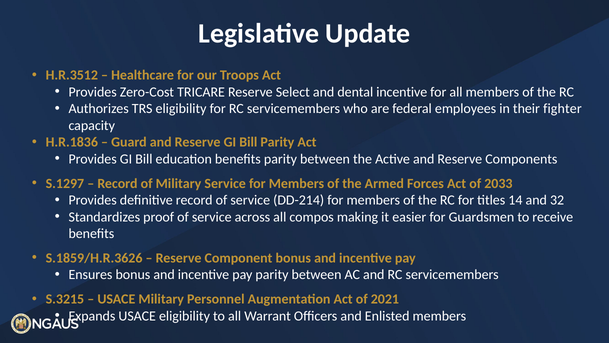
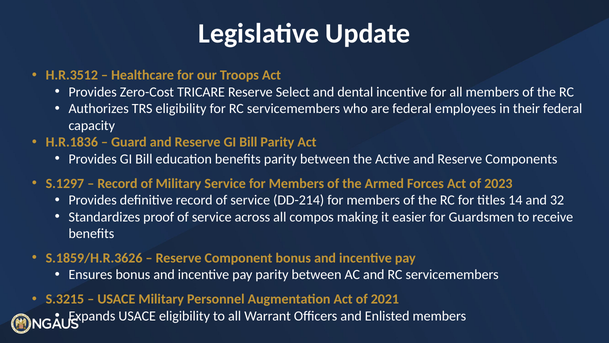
their fighter: fighter -> federal
2033: 2033 -> 2023
